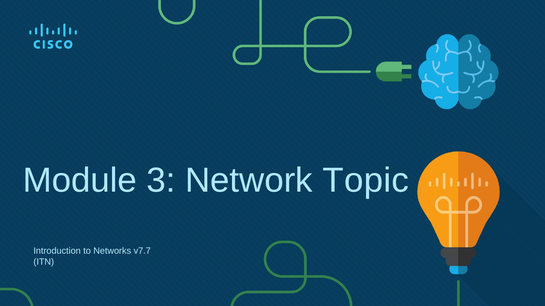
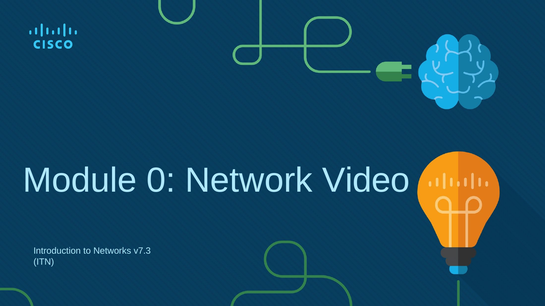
3: 3 -> 0
Topic: Topic -> Video
v7.7: v7.7 -> v7.3
